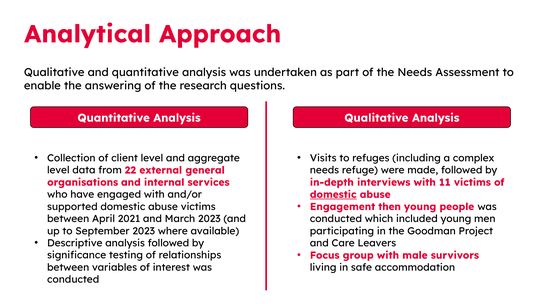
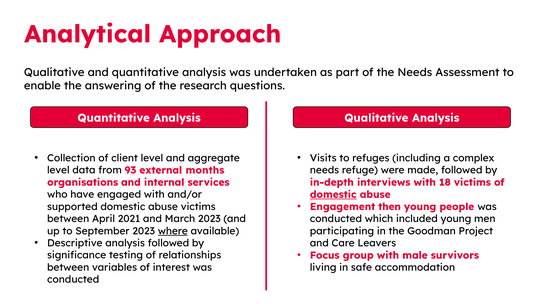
22: 22 -> 93
general: general -> months
11: 11 -> 18
where underline: none -> present
